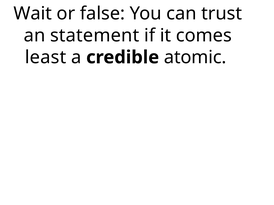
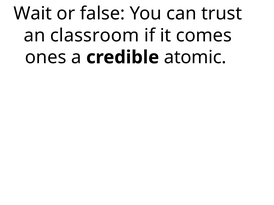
statement: statement -> classroom
least: least -> ones
